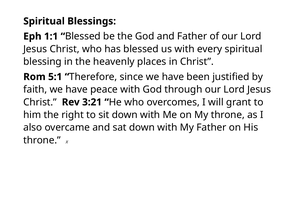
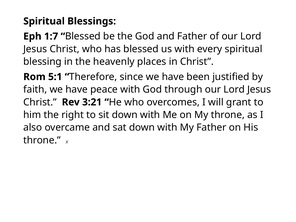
1:1: 1:1 -> 1:7
